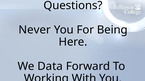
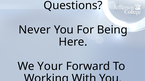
Data: Data -> Your
